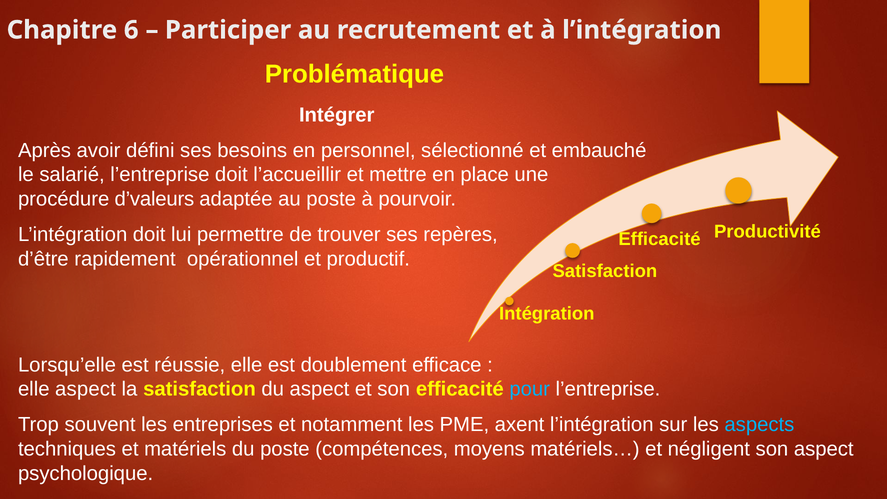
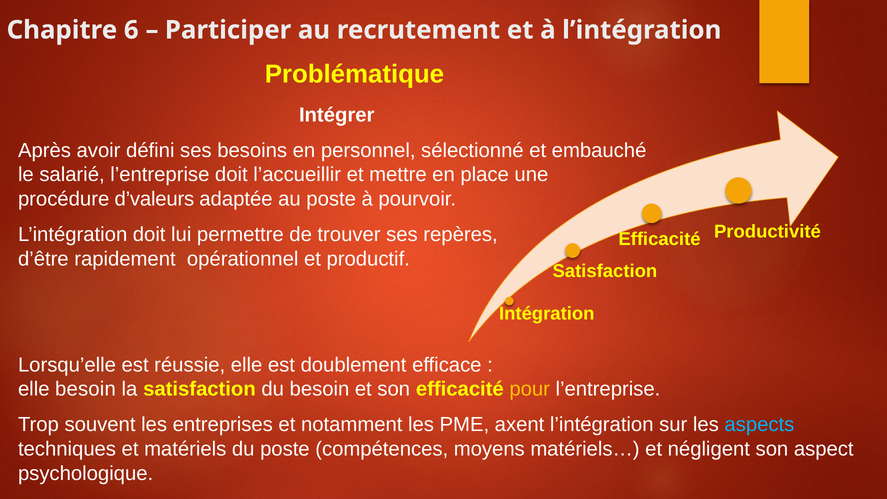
elle aspect: aspect -> besoin
du aspect: aspect -> besoin
pour colour: light blue -> yellow
